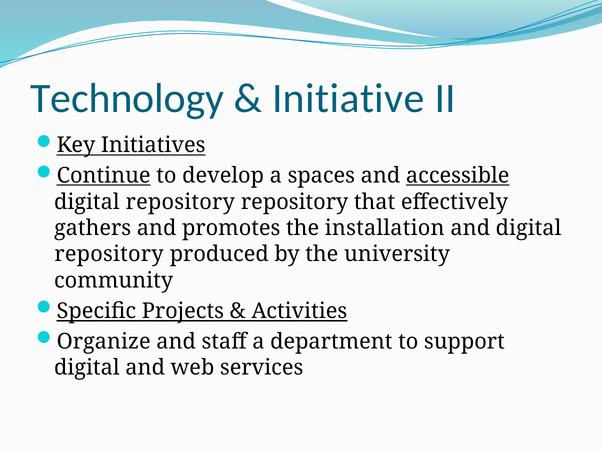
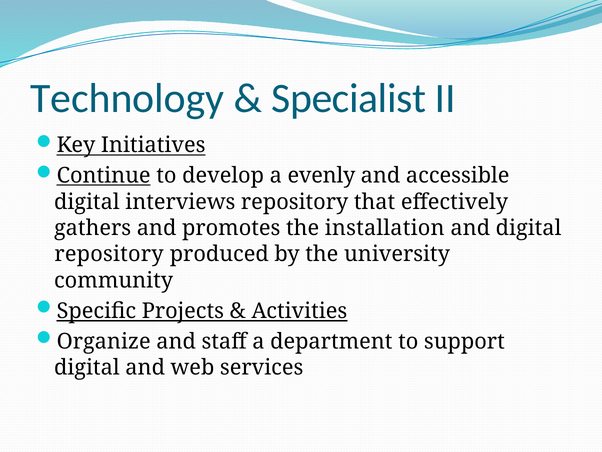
Initiative: Initiative -> Specialist
spaces: spaces -> evenly
accessible underline: present -> none
repository at (180, 202): repository -> interviews
